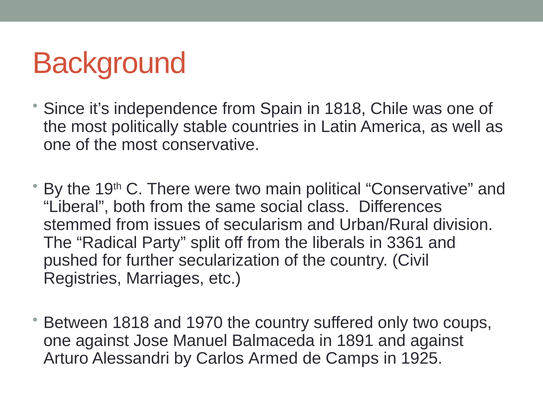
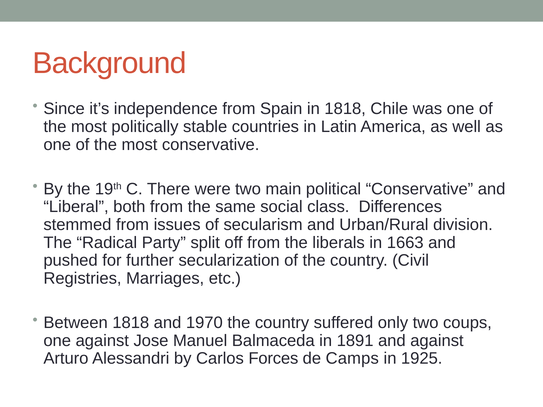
3361: 3361 -> 1663
Armed: Armed -> Forces
